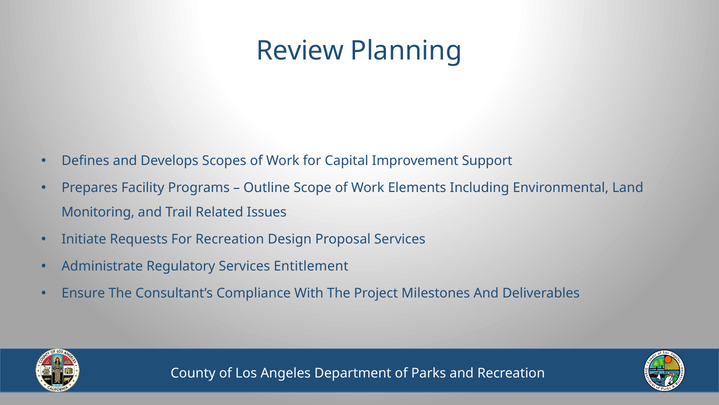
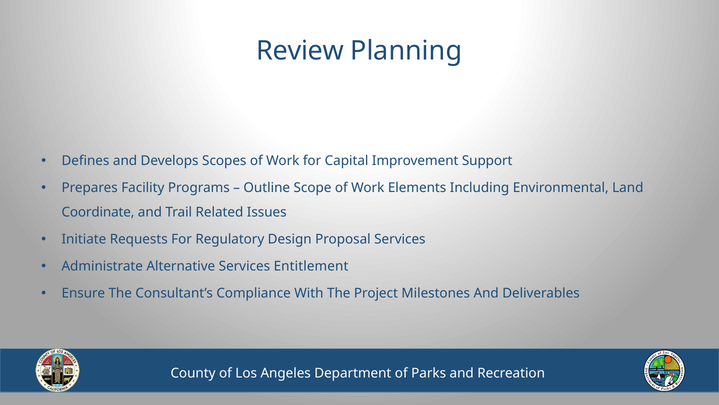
Monitoring: Monitoring -> Coordinate
For Recreation: Recreation -> Regulatory
Regulatory: Regulatory -> Alternative
